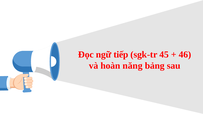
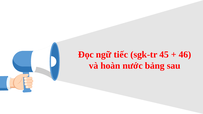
tiếp: tiếp -> tiếc
năng: năng -> nước
